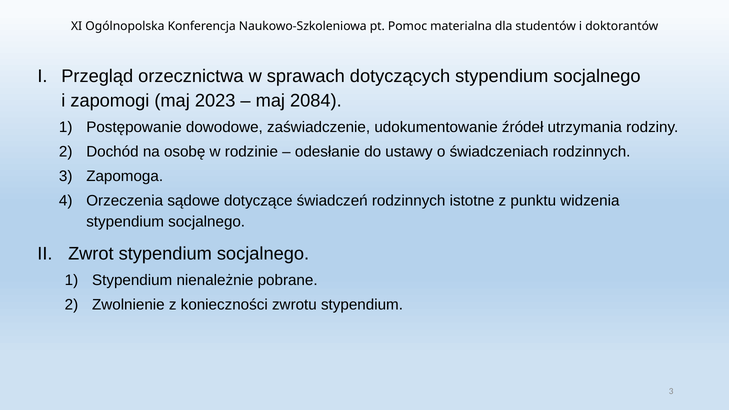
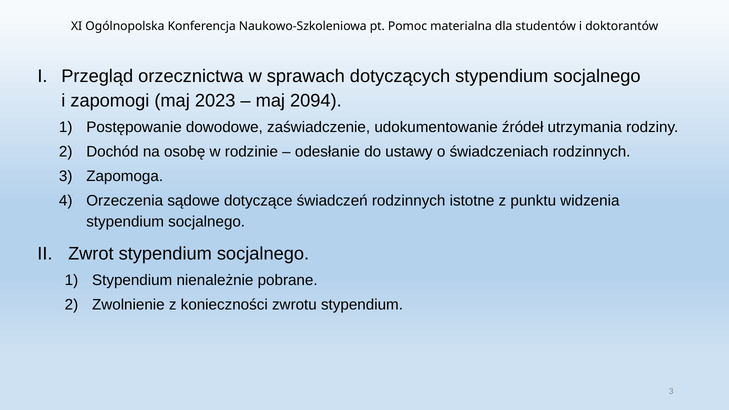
2084: 2084 -> 2094
